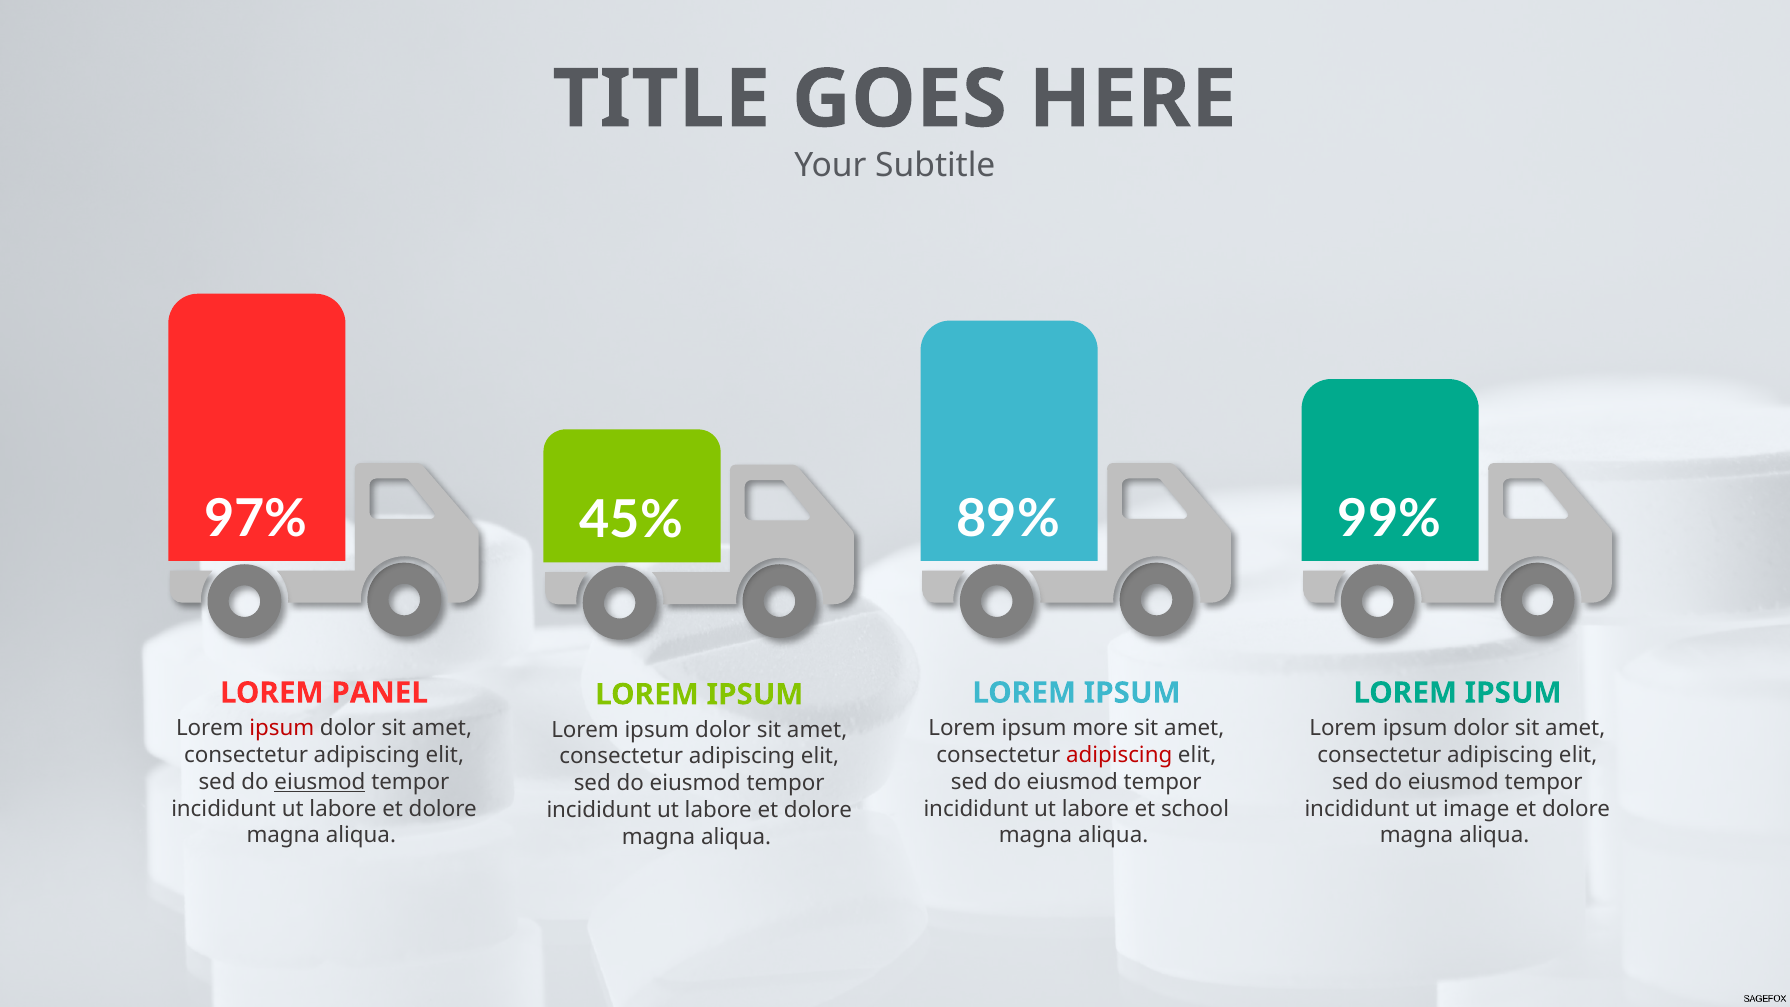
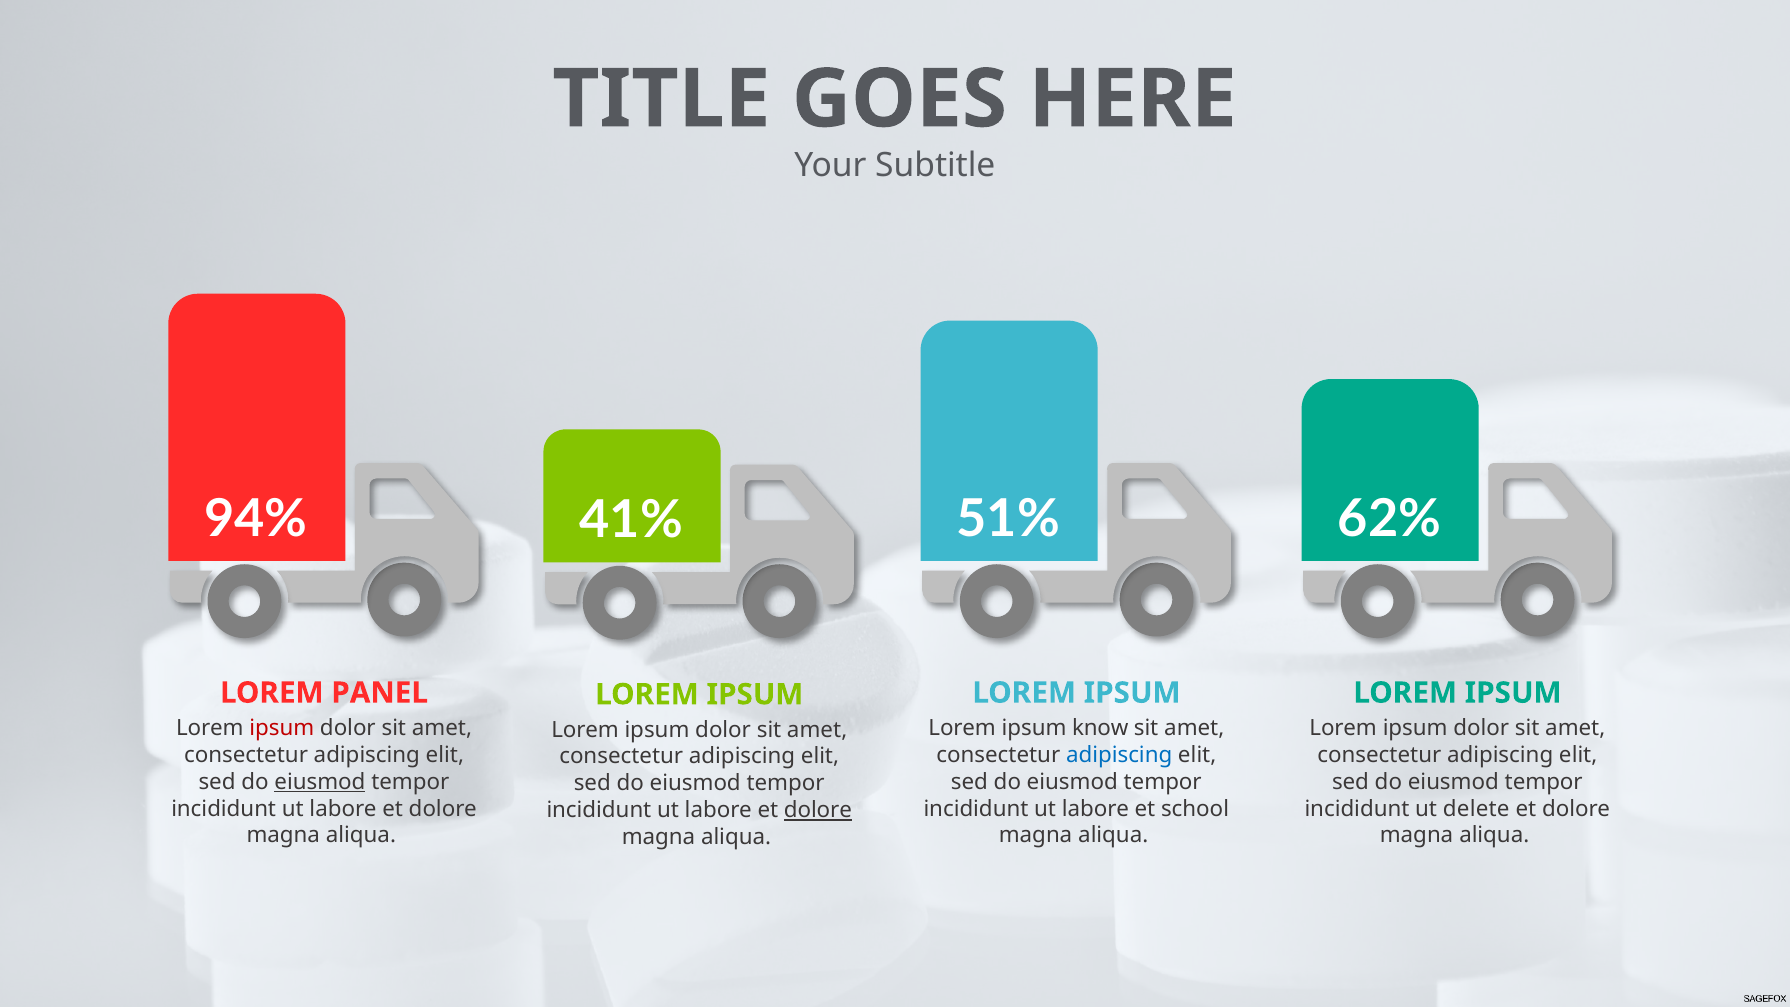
97%: 97% -> 94%
89%: 89% -> 51%
99%: 99% -> 62%
45%: 45% -> 41%
more: more -> know
adipiscing at (1119, 755) colour: red -> blue
image: image -> delete
dolore at (818, 810) underline: none -> present
